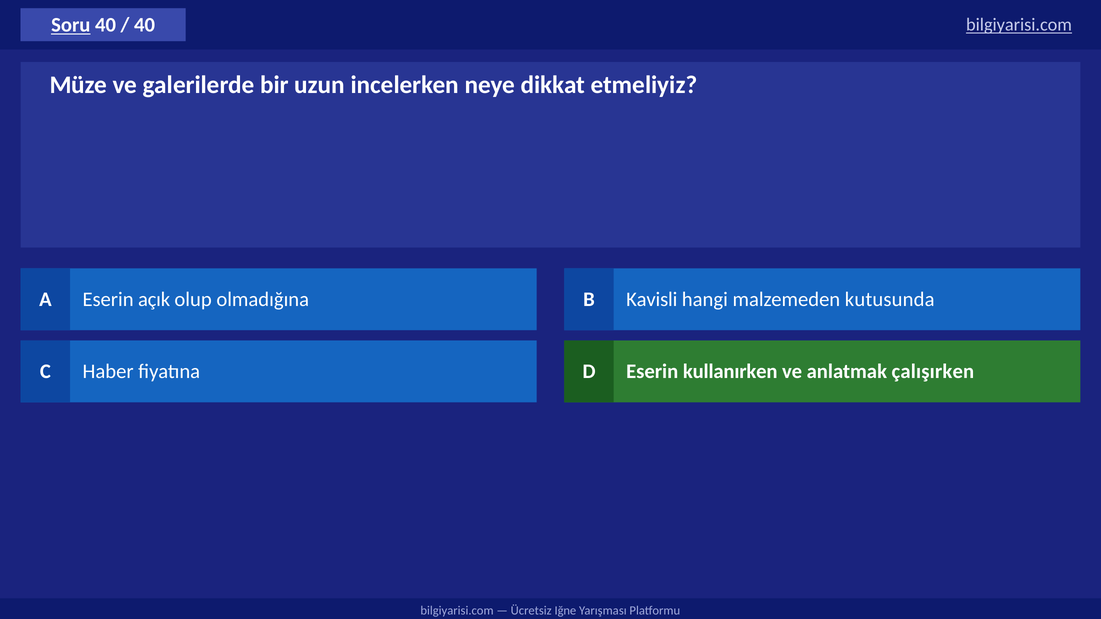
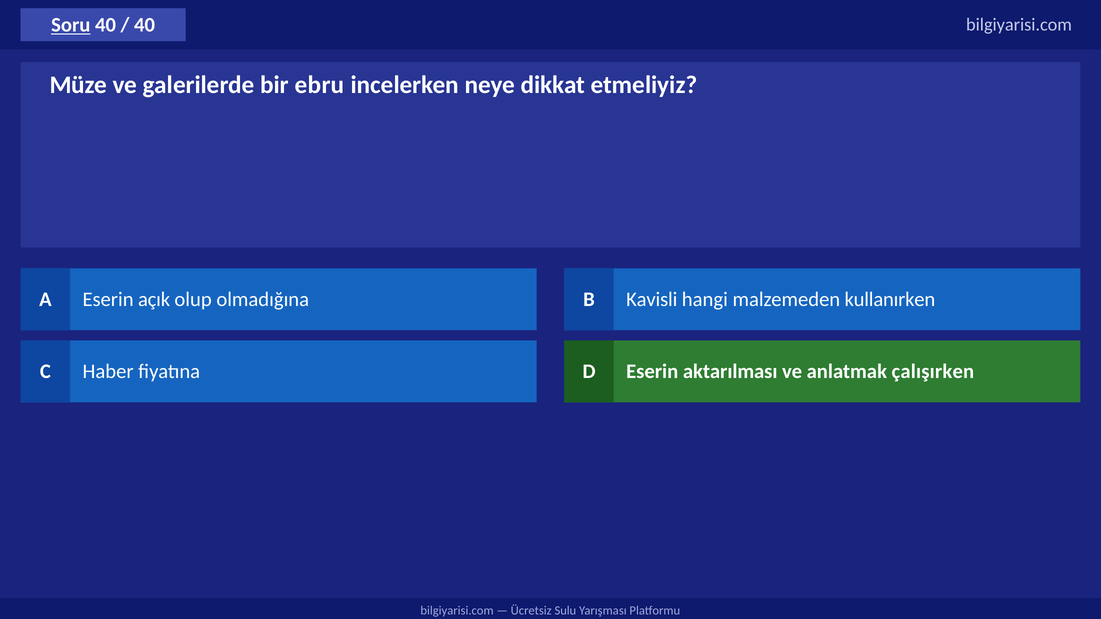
bilgiyarisi.com at (1019, 25) underline: present -> none
uzun: uzun -> ebru
kutusunda: kutusunda -> kullanırken
kullanırken: kullanırken -> aktarılması
Iğne: Iğne -> Sulu
